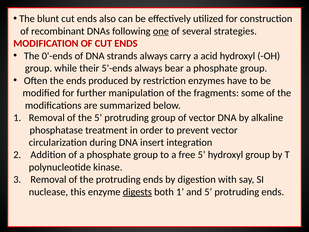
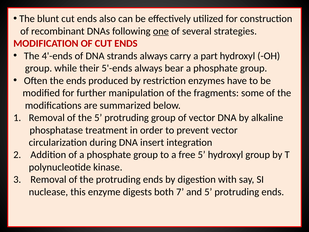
0'-ends: 0'-ends -> 4'-ends
acid: acid -> part
digests underline: present -> none
both 1: 1 -> 7
